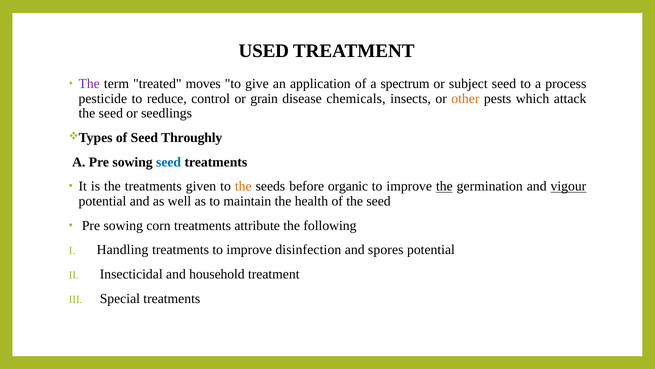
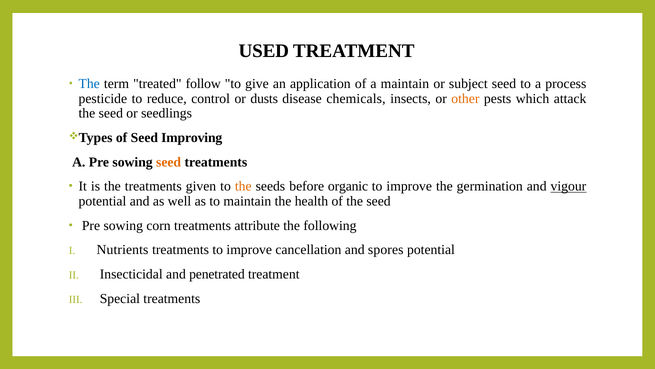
The at (89, 84) colour: purple -> blue
moves: moves -> follow
a spectrum: spectrum -> maintain
grain: grain -> dusts
Throughly: Throughly -> Improving
seed at (169, 162) colour: blue -> orange
the at (444, 186) underline: present -> none
Handling: Handling -> Nutrients
disinfection: disinfection -> cancellation
household: household -> penetrated
